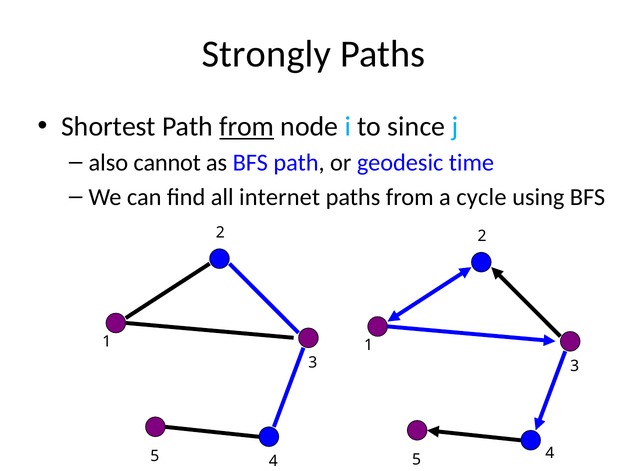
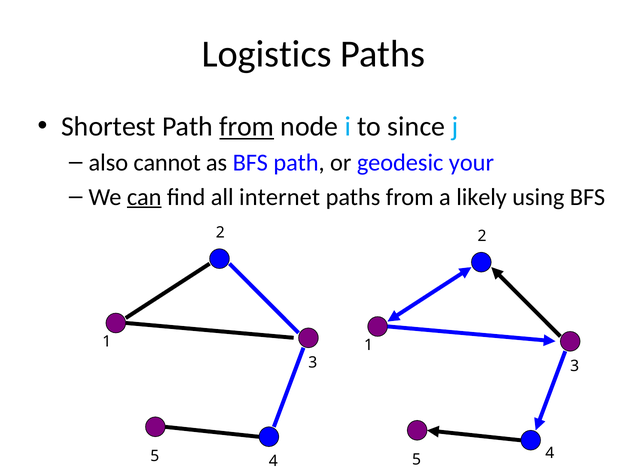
Strongly: Strongly -> Logistics
time: time -> your
can underline: none -> present
cycle: cycle -> likely
